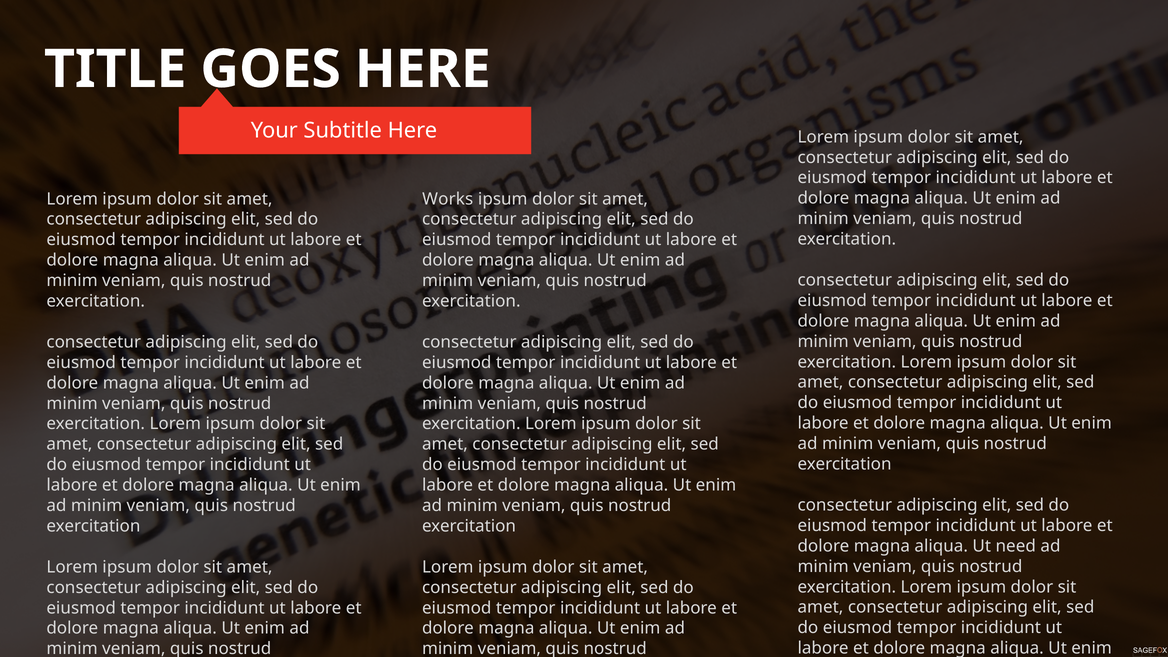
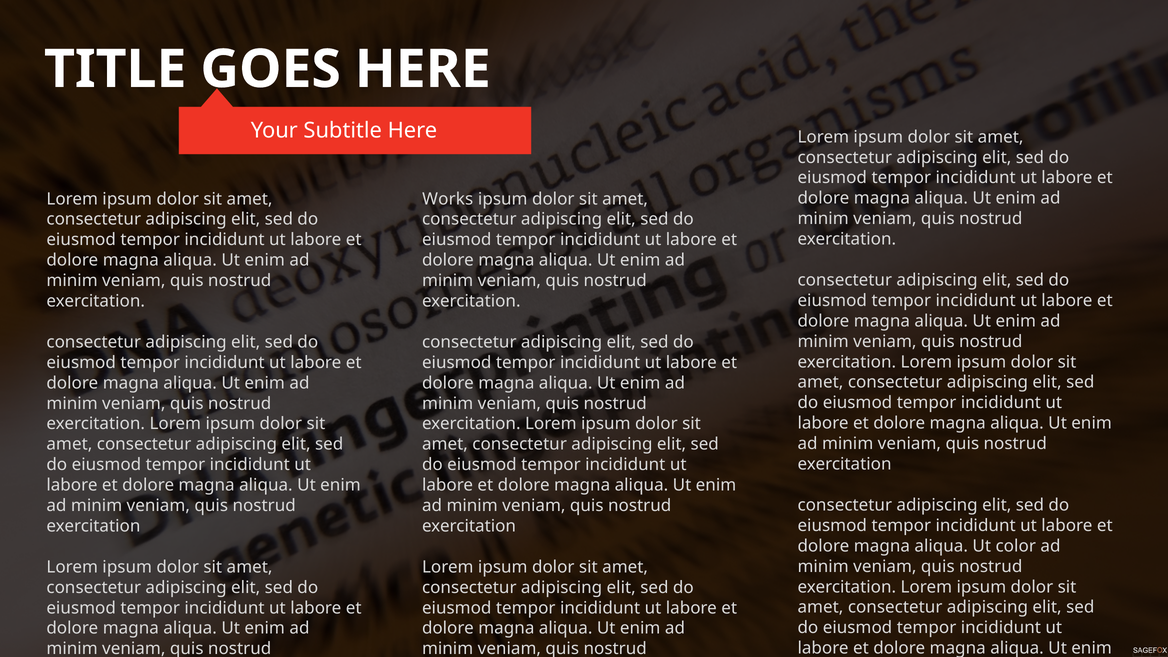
need: need -> color
